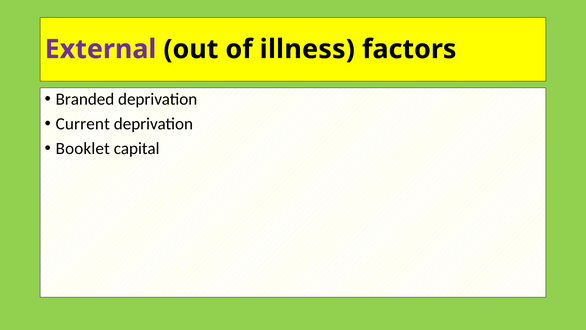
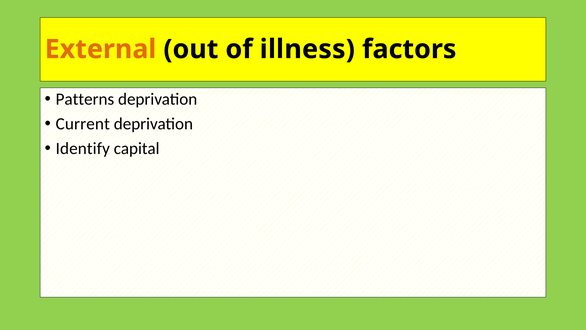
External colour: purple -> orange
Branded: Branded -> Patterns
Booklet: Booklet -> Identify
